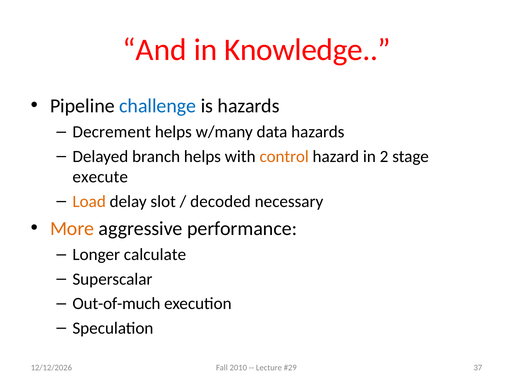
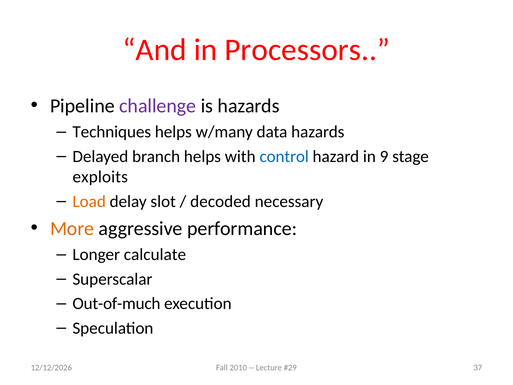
Knowledge: Knowledge -> Processors
challenge colour: blue -> purple
Decrement: Decrement -> Techniques
control colour: orange -> blue
2: 2 -> 9
execute: execute -> exploits
